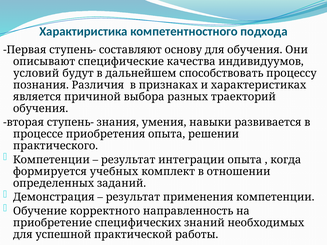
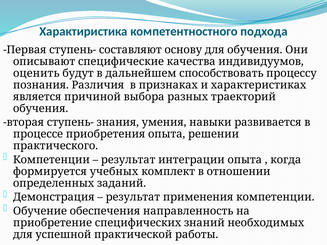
условий: условий -> оценить
корректного: корректного -> обеспечения
